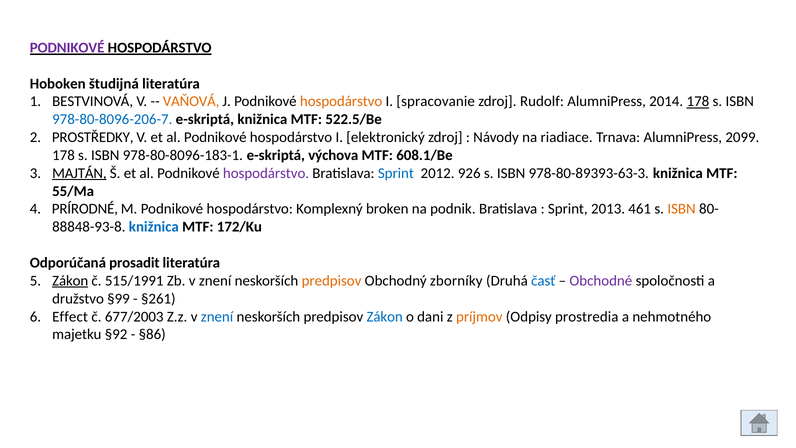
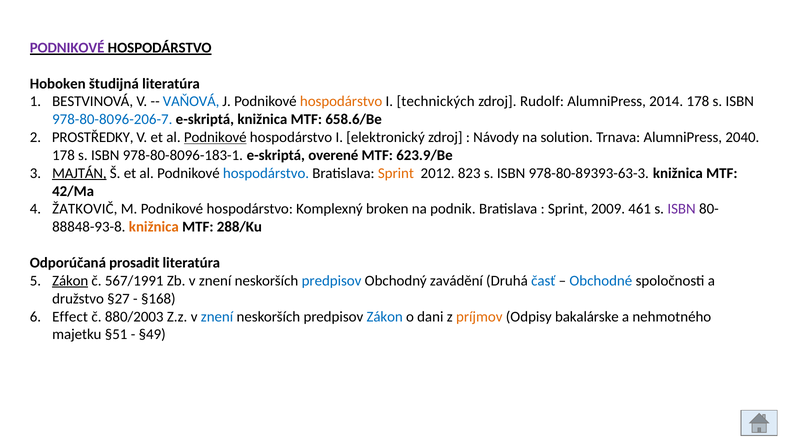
VAŇOVÁ colour: orange -> blue
spracovanie: spracovanie -> technických
178 at (698, 101) underline: present -> none
522.5/Be: 522.5/Be -> 658.6/Be
Podnikové at (215, 137) underline: none -> present
riadiace: riadiace -> solution
2099: 2099 -> 2040
výchova: výchova -> overené
608.1/Be: 608.1/Be -> 623.9/Be
hospodárstvo at (266, 173) colour: purple -> blue
Sprint at (396, 173) colour: blue -> orange
926: 926 -> 823
55/Ma: 55/Ma -> 42/Ma
PRÍRODNÉ: PRÍRODNÉ -> ŽATKOVIČ
2013: 2013 -> 2009
ISBN at (682, 209) colour: orange -> purple
knižnica at (154, 227) colour: blue -> orange
172/Ku: 172/Ku -> 288/Ku
515/1991: 515/1991 -> 567/1991
predpisov at (332, 281) colour: orange -> blue
zborníky: zborníky -> zavádění
Obchodné colour: purple -> blue
§99: §99 -> §27
§261: §261 -> §168
677/2003: 677/2003 -> 880/2003
prostredia: prostredia -> bakalárske
§92: §92 -> §51
§86: §86 -> §49
